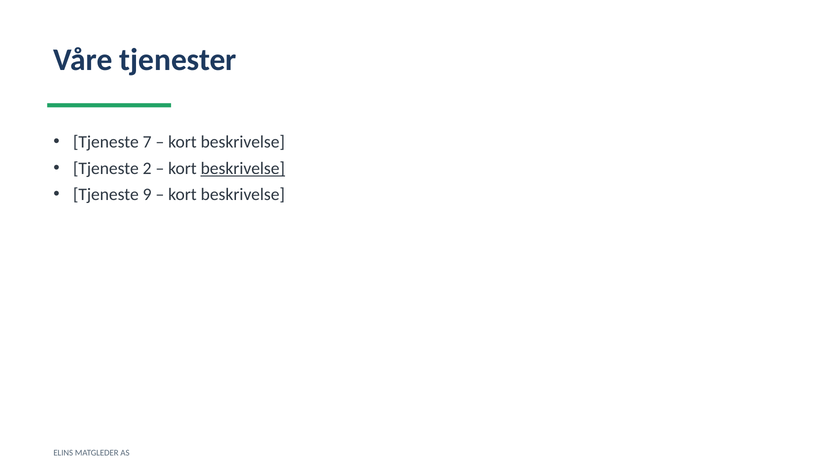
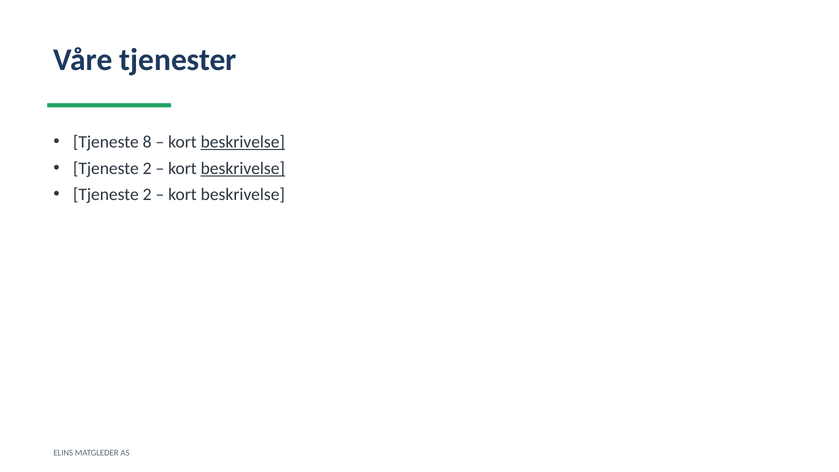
7: 7 -> 8
beskrivelse at (243, 142) underline: none -> present
9 at (147, 195): 9 -> 2
